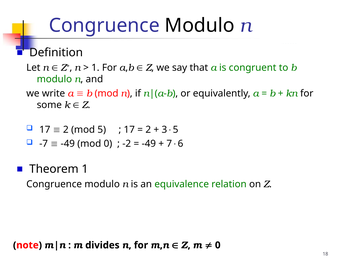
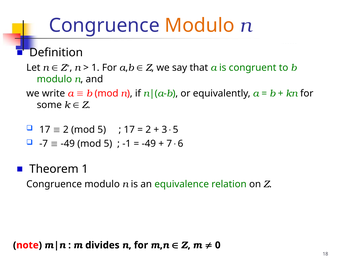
Modulo at (200, 25) colour: black -> orange
-49 mod 0: 0 -> 5
-2: -2 -> -1
